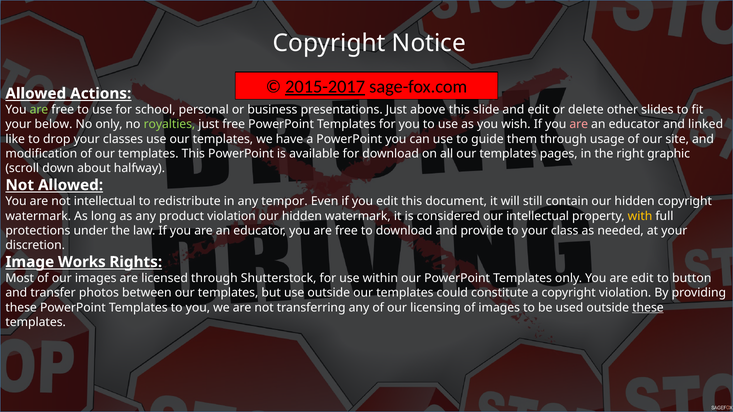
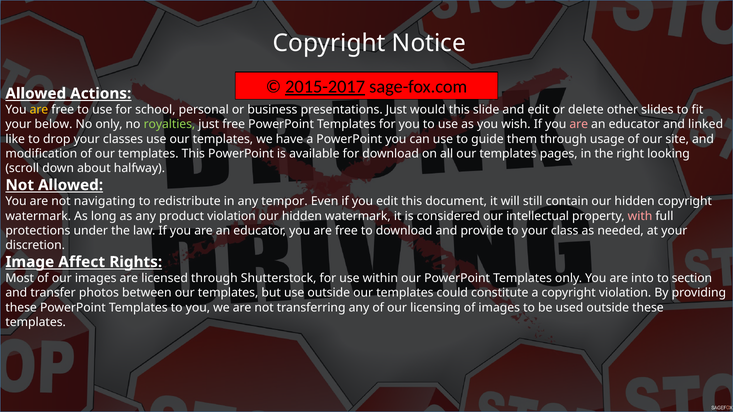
are at (39, 110) colour: light green -> yellow
above: above -> would
graphic: graphic -> looking
not intellectual: intellectual -> navigating
with colour: yellow -> pink
Works: Works -> Affect
are edit: edit -> into
button: button -> section
these at (648, 308) underline: present -> none
